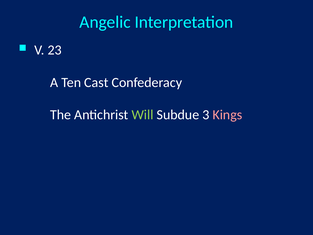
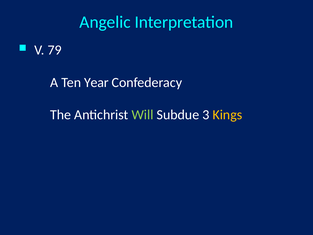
23: 23 -> 79
Cast: Cast -> Year
Kings colour: pink -> yellow
